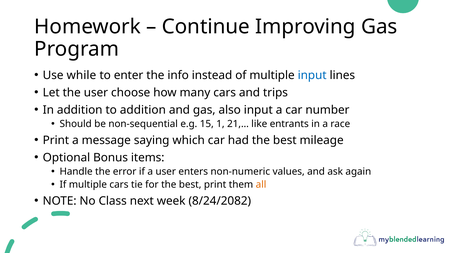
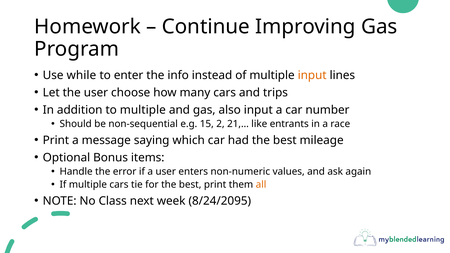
input at (312, 75) colour: blue -> orange
to addition: addition -> multiple
1: 1 -> 2
8/24/2082: 8/24/2082 -> 8/24/2095
